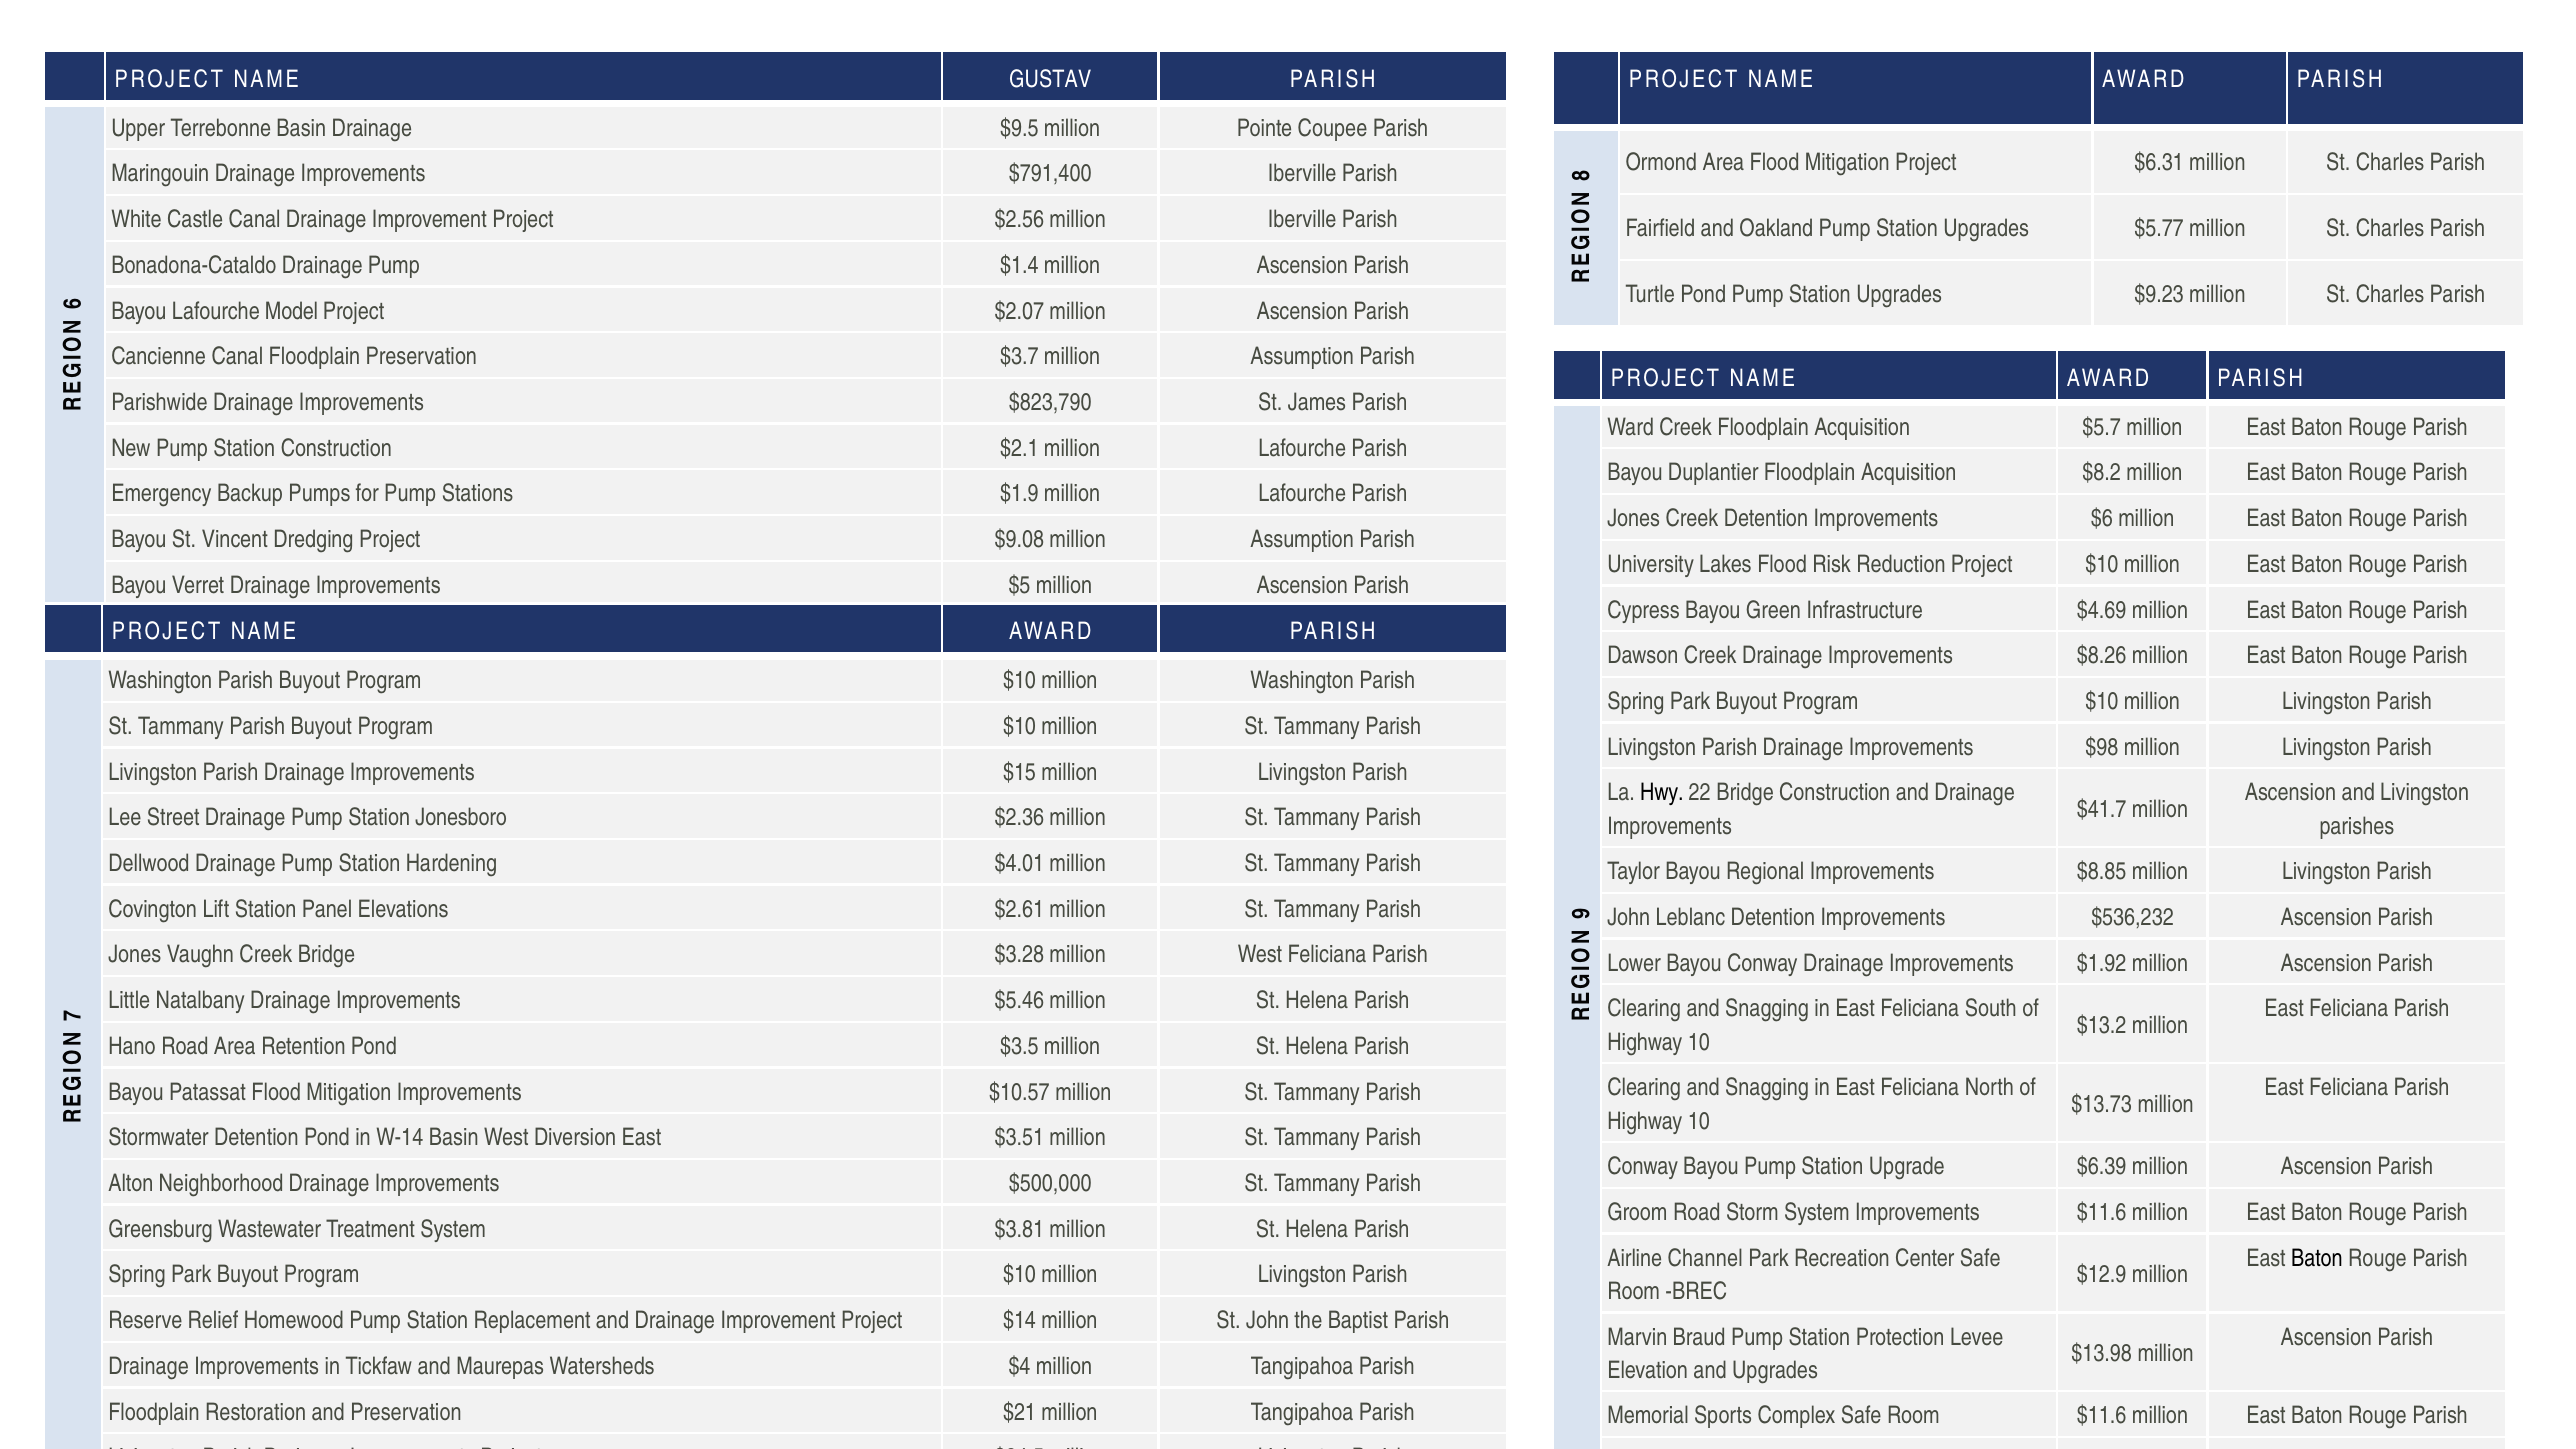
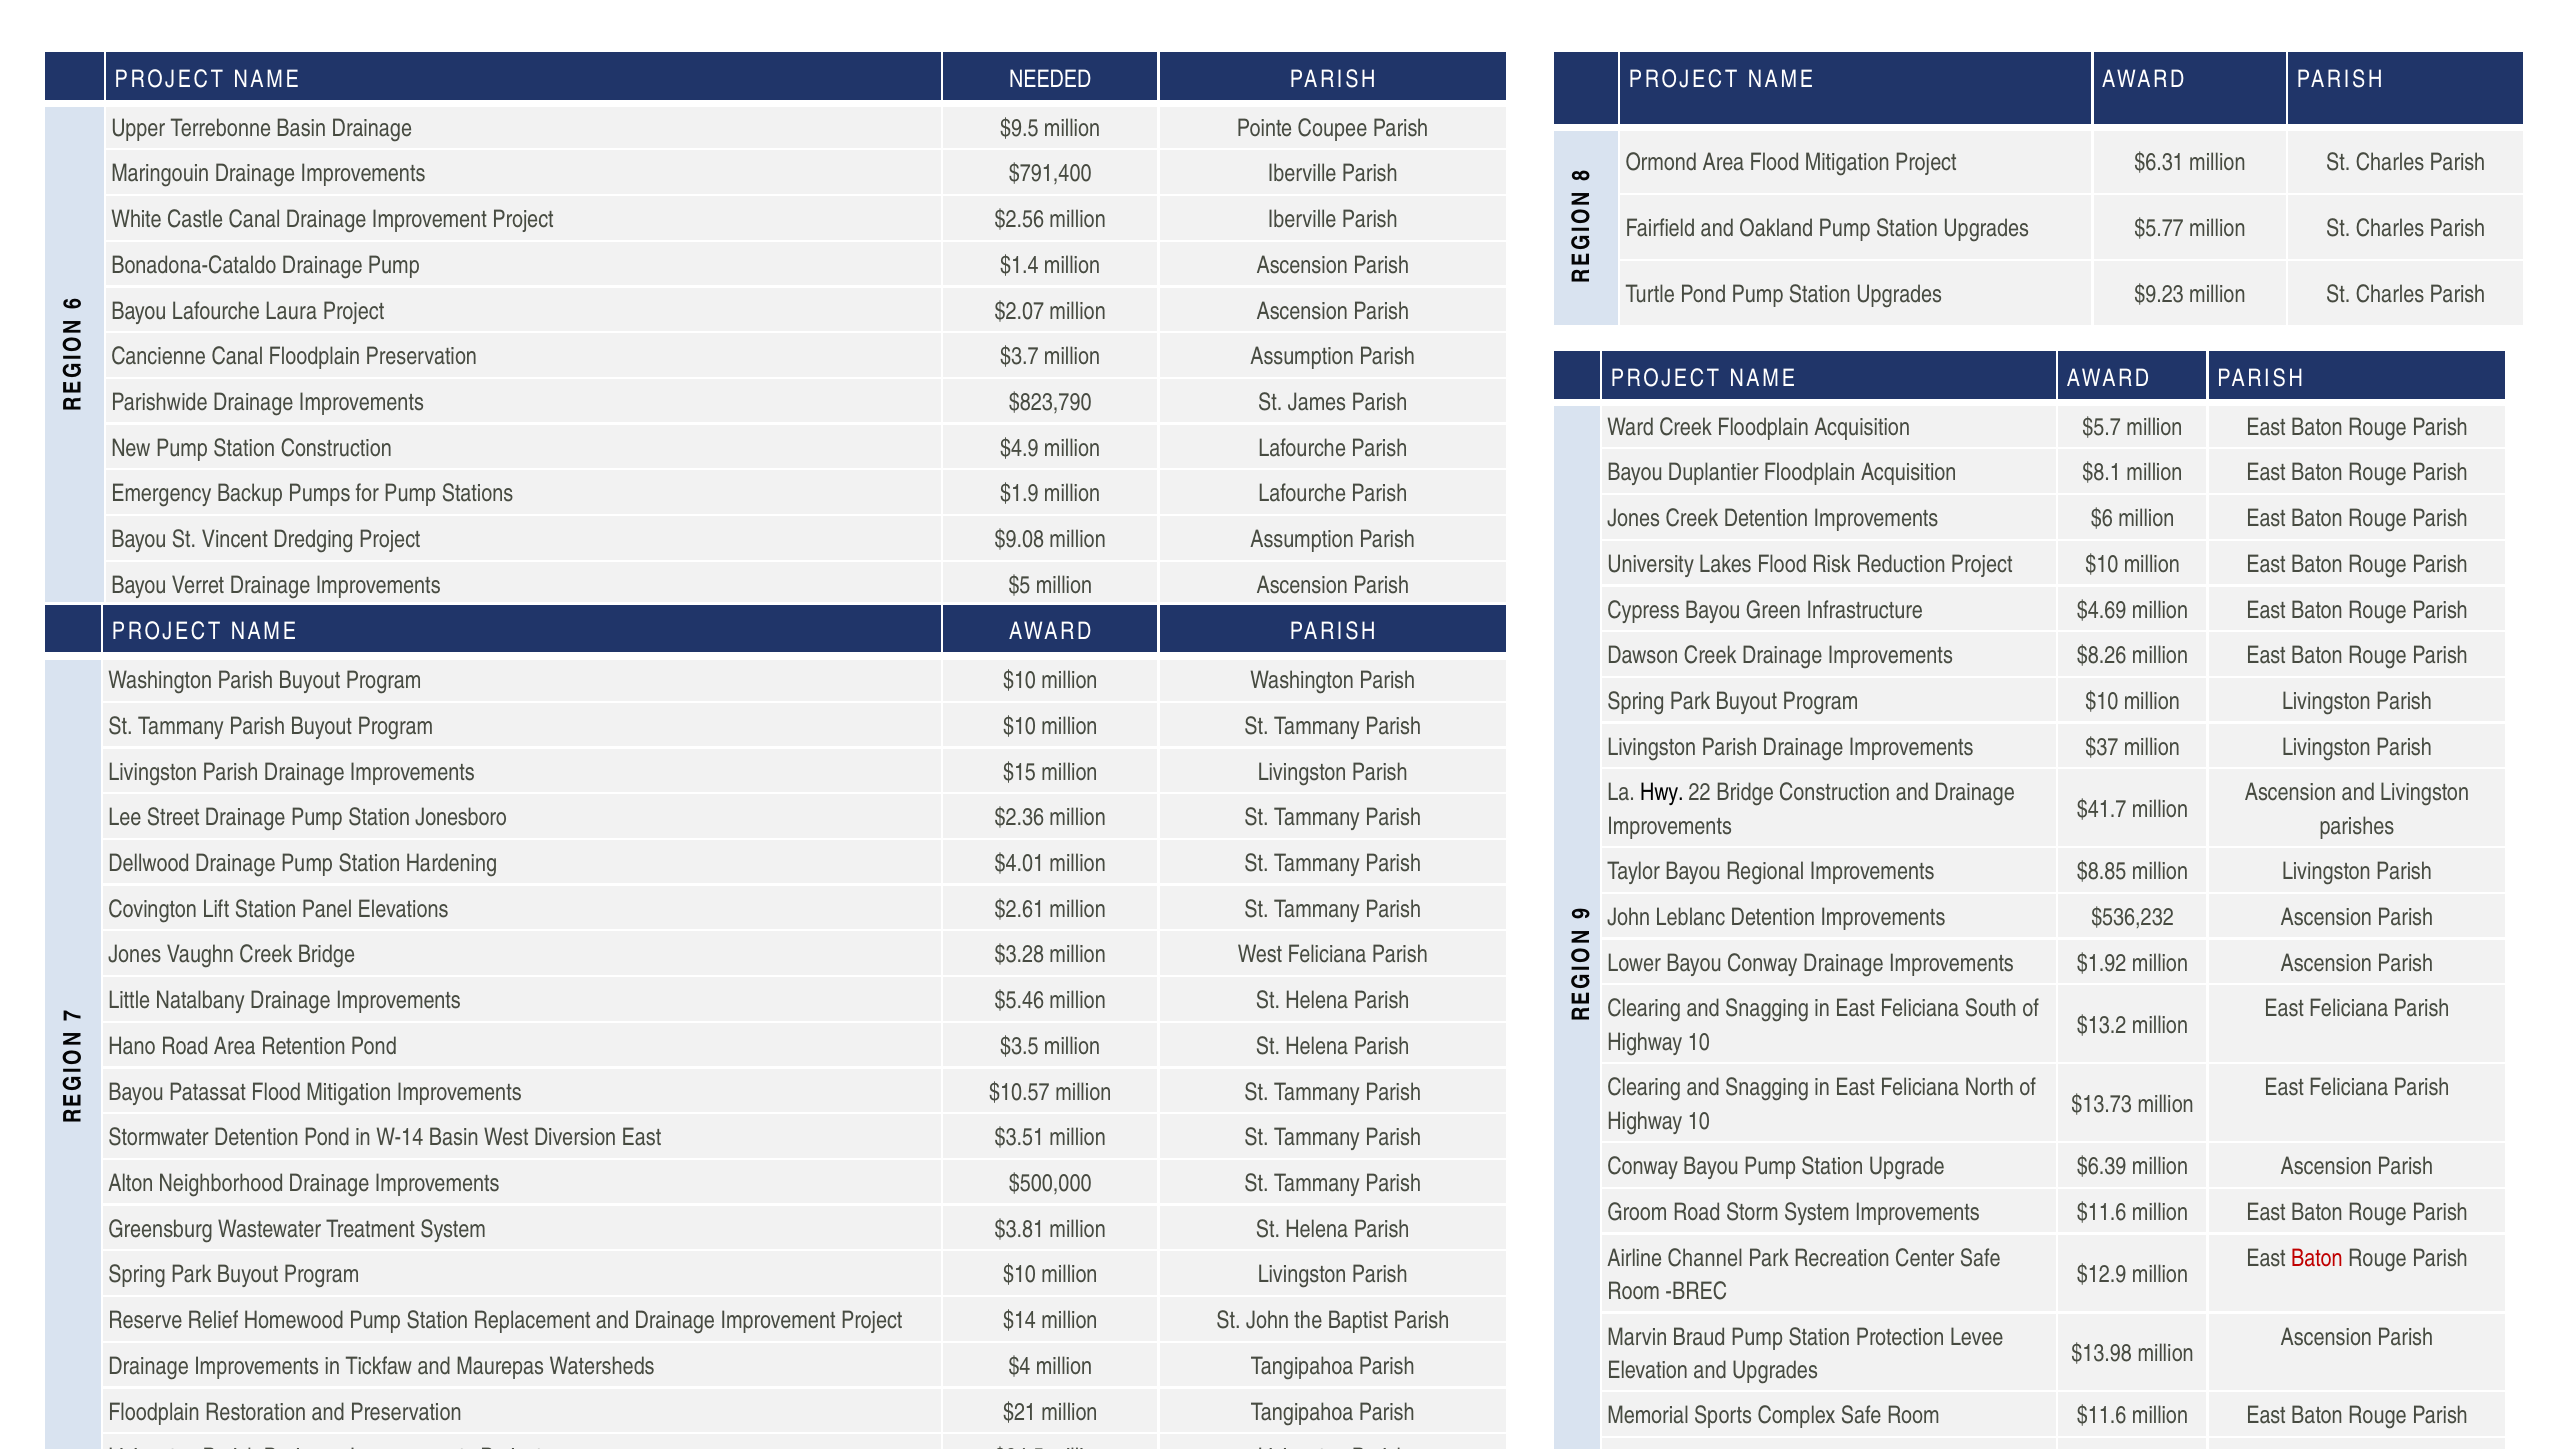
GUSTAV: GUSTAV -> NEEDED
Model: Model -> Laura
$2.1: $2.1 -> $4.9
$8.2: $8.2 -> $8.1
$98: $98 -> $37
Baton at (2317, 1258) colour: black -> red
